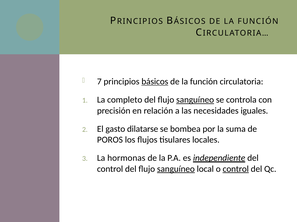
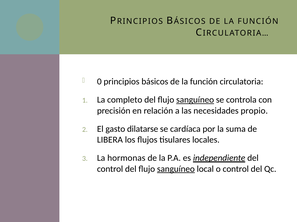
7: 7 -> 0
básicos underline: present -> none
iguales: iguales -> propio
bombea: bombea -> cardíaca
POROS: POROS -> LIBERA
control at (236, 169) underline: present -> none
